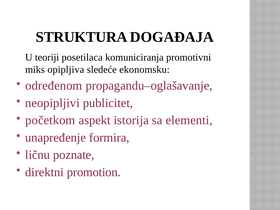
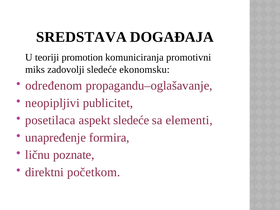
STRUKTURA: STRUKTURA -> SREDSTAVA
posetilaca: posetilaca -> promotion
opipljiva: opipljiva -> zadovolji
početkom: početkom -> posetilaca
aspekt istorija: istorija -> sledeće
promotion: promotion -> početkom
